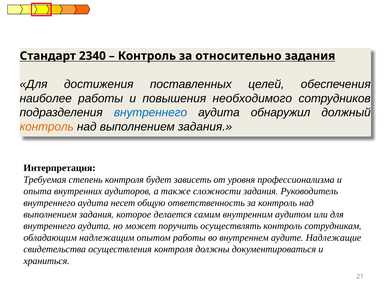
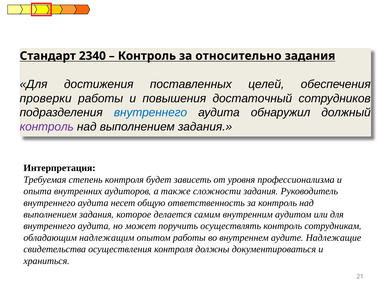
наиболее: наиболее -> проверки
необходимого: необходимого -> достаточный
контроль at (47, 127) colour: orange -> purple
